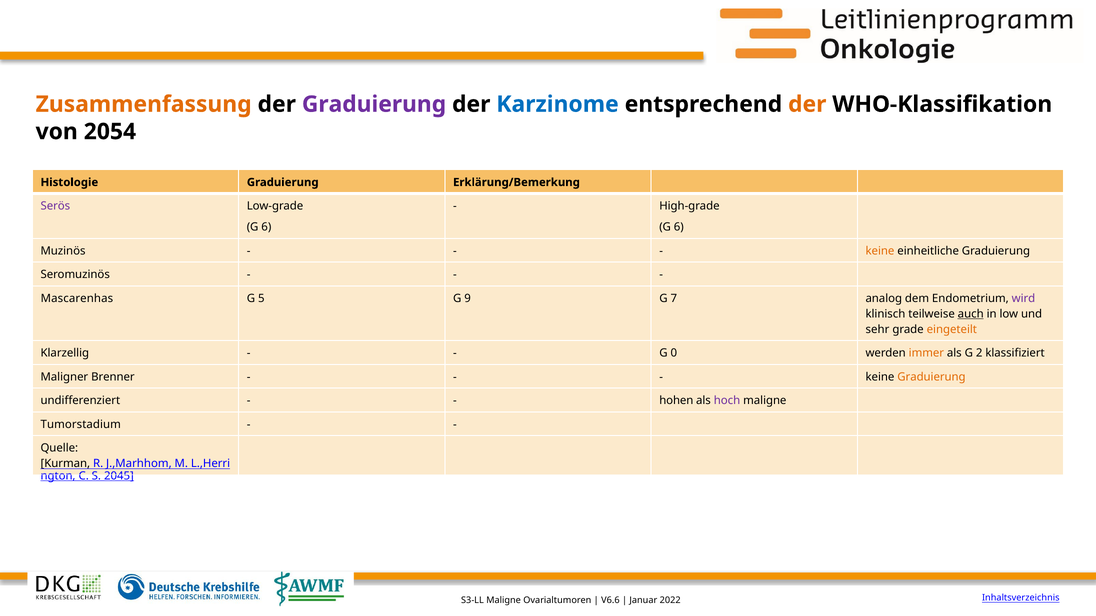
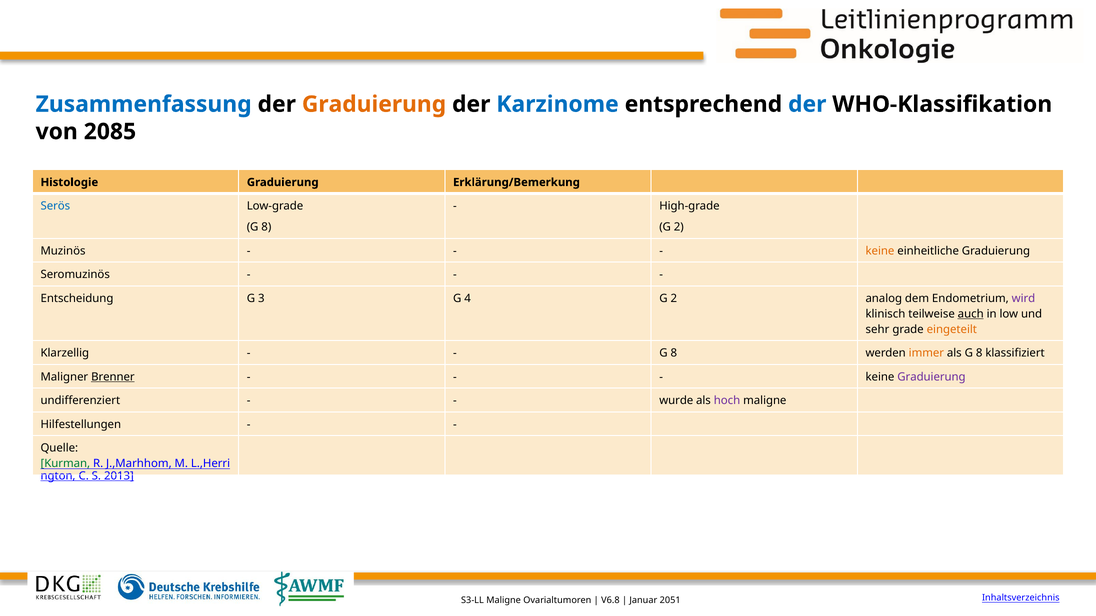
Zusammenfassung colour: orange -> blue
Graduierung at (374, 104) colour: purple -> orange
der at (807, 104) colour: orange -> blue
2054: 2054 -> 2085
Serös colour: purple -> blue
6 at (266, 227): 6 -> 8
6 at (679, 227): 6 -> 2
Mascarenhas: Mascarenhas -> Entscheidung
5: 5 -> 3
9: 9 -> 4
7 at (674, 299): 7 -> 2
0 at (674, 353): 0 -> 8
als G 2: 2 -> 8
Brenner underline: none -> present
Graduierung at (931, 377) colour: orange -> purple
hohen: hohen -> wurde
Tumorstadium: Tumorstadium -> Hilfestellungen
Kurman colour: black -> green
2045: 2045 -> 2013
V6.6: V6.6 -> V6.8
2022: 2022 -> 2051
